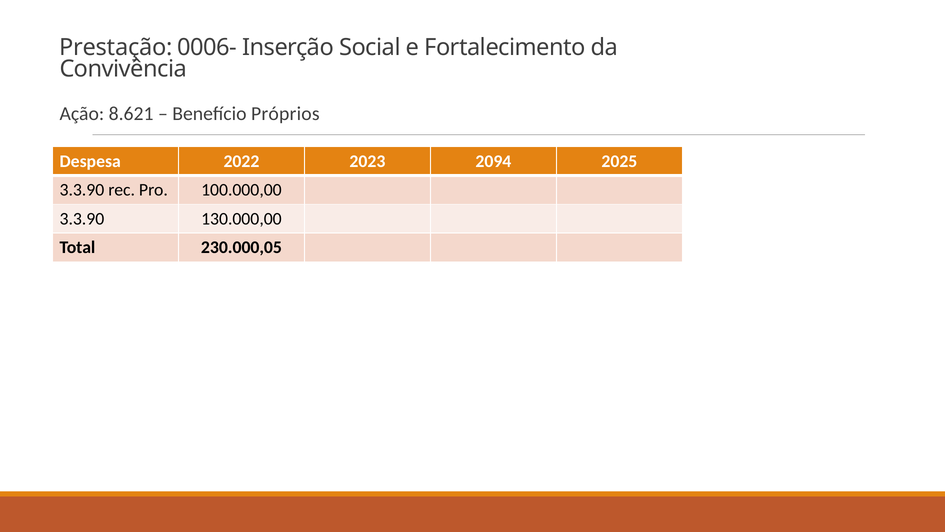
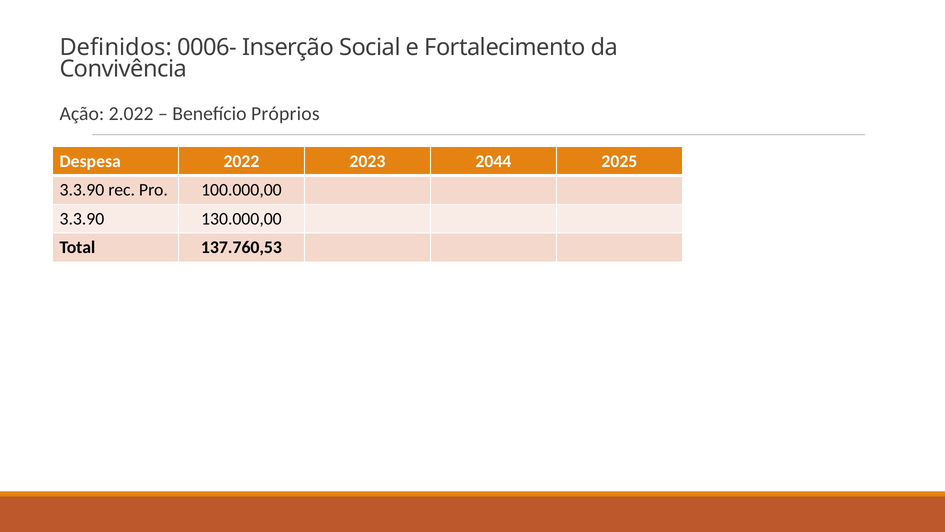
Prestação: Prestação -> Definidos
8.621: 8.621 -> 2.022
2094: 2094 -> 2044
230.000,05: 230.000,05 -> 137.760,53
